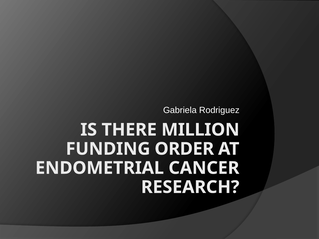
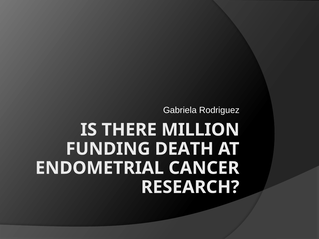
ORDER: ORDER -> DEATH
